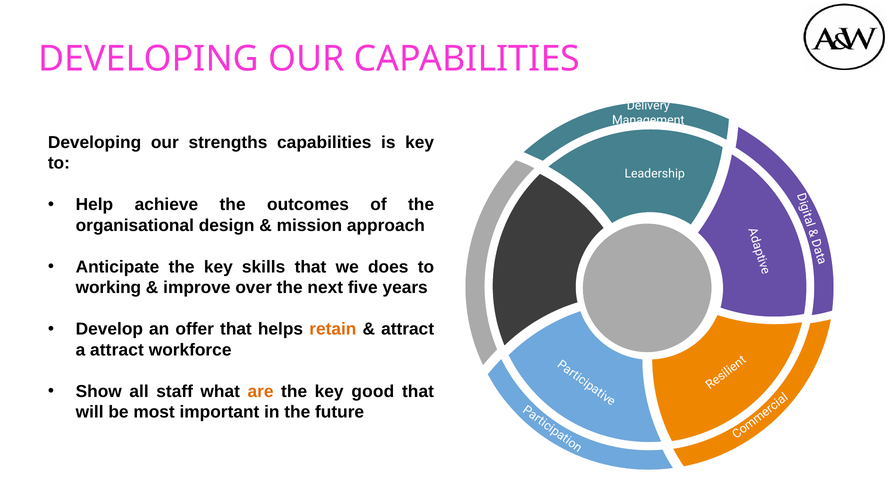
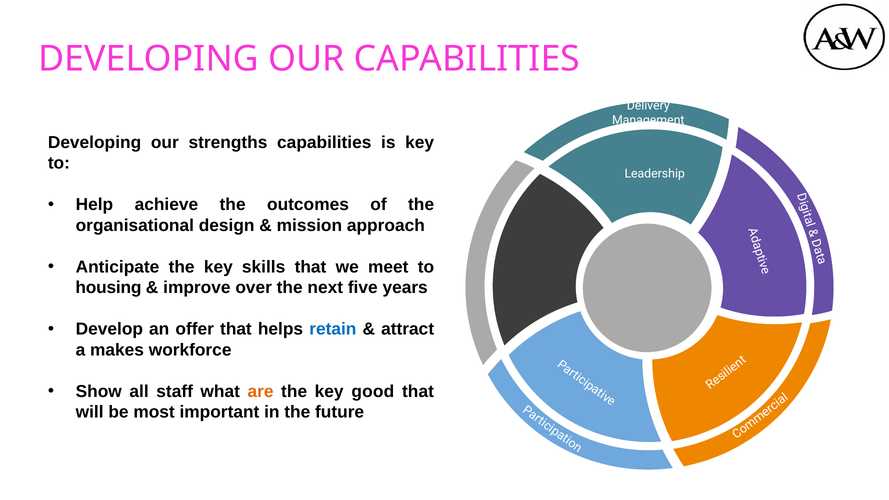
does: does -> meet
working: working -> housing
retain colour: orange -> blue
a attract: attract -> makes
